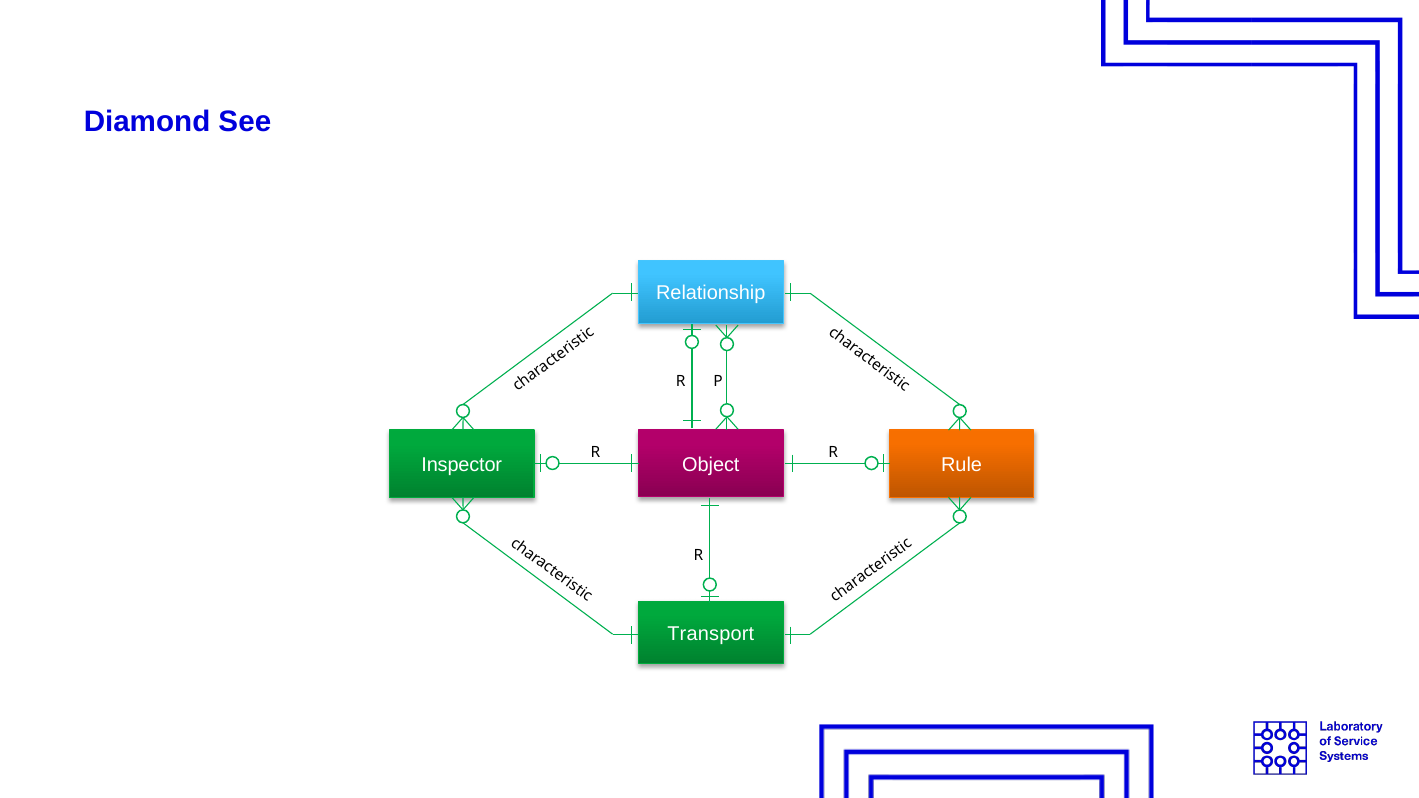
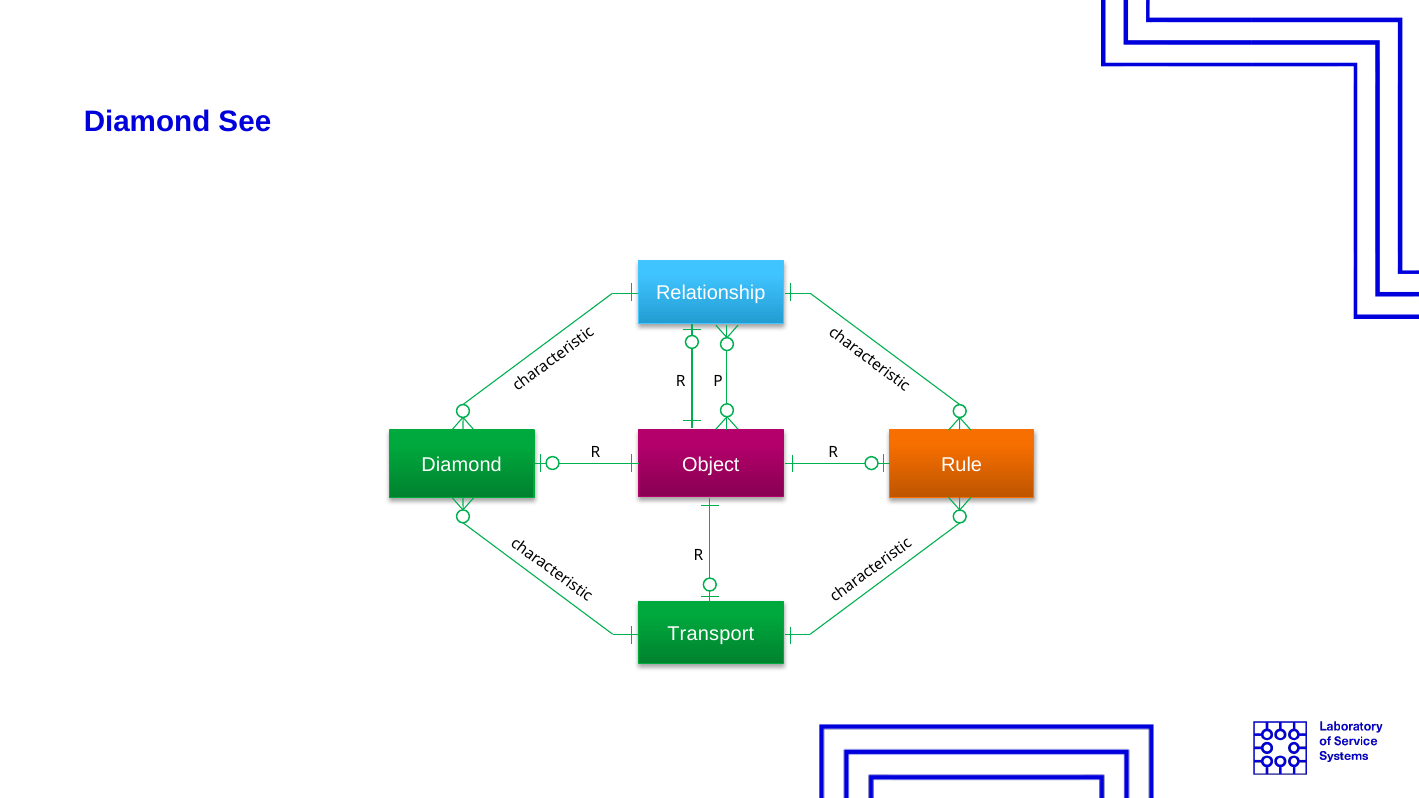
Inspector at (462, 465): Inspector -> Diamond
